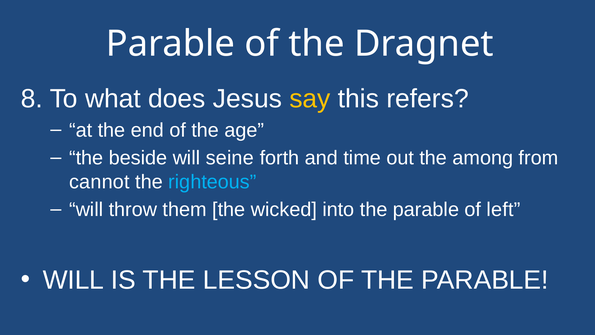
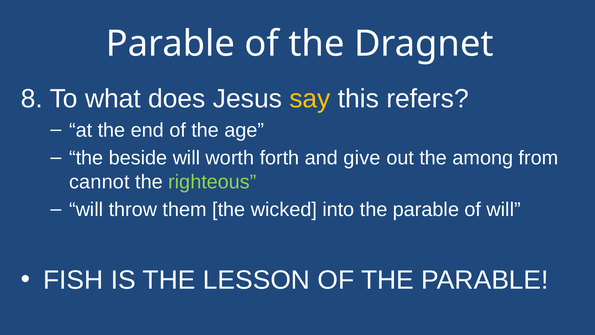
seine: seine -> worth
time: time -> give
righteous colour: light blue -> light green
of left: left -> will
WILL at (73, 280): WILL -> FISH
